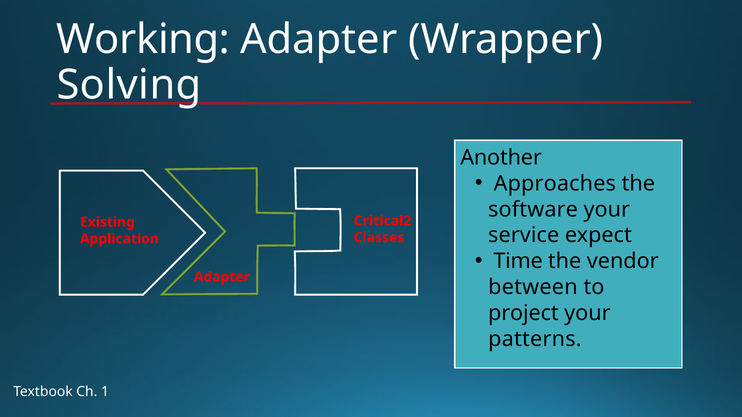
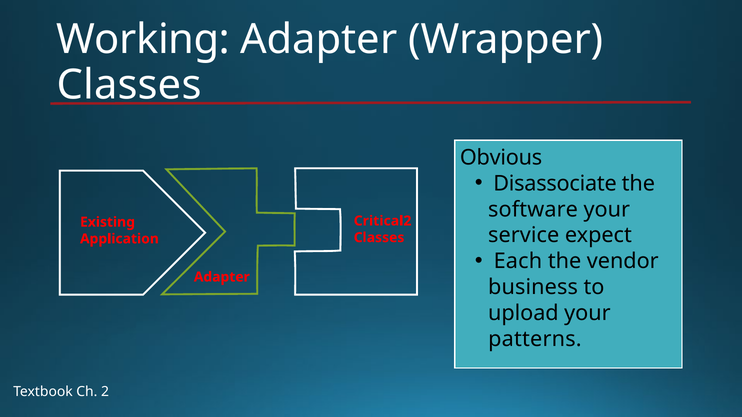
Solving at (129, 85): Solving -> Classes
Another: Another -> Obvious
Approaches: Approaches -> Disassociate
Time: Time -> Each
between: between -> business
project: project -> upload
1: 1 -> 2
